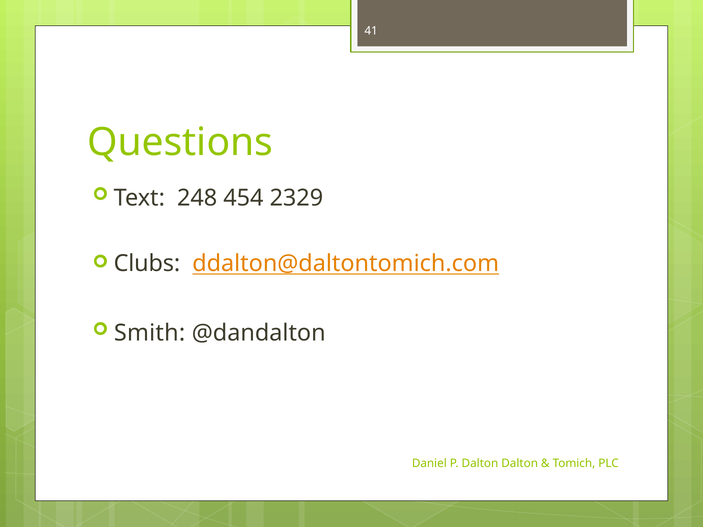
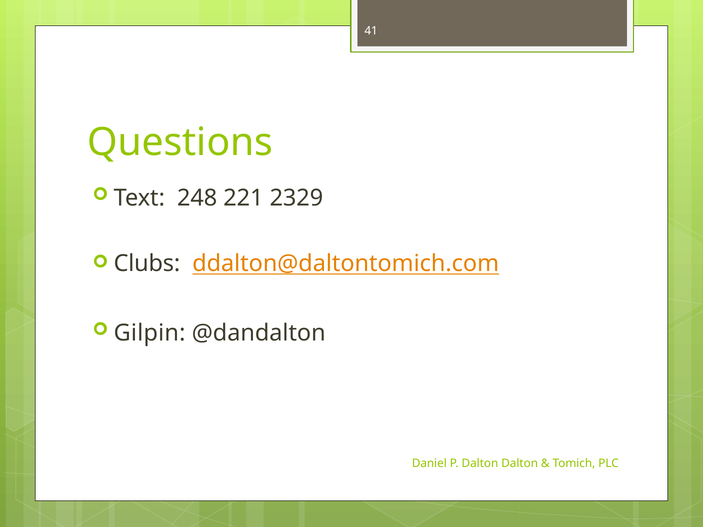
454: 454 -> 221
Smith: Smith -> Gilpin
